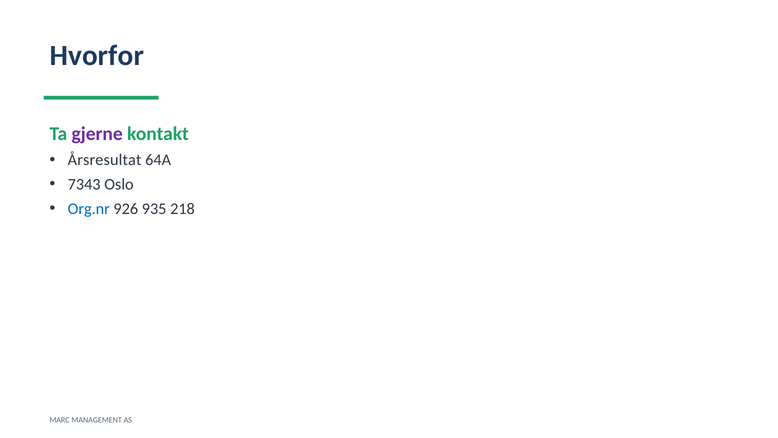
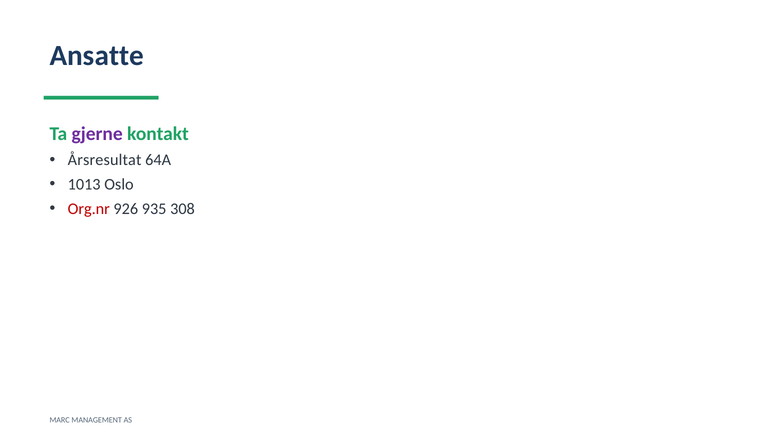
Hvorfor: Hvorfor -> Ansatte
7343: 7343 -> 1013
Org.nr colour: blue -> red
218: 218 -> 308
